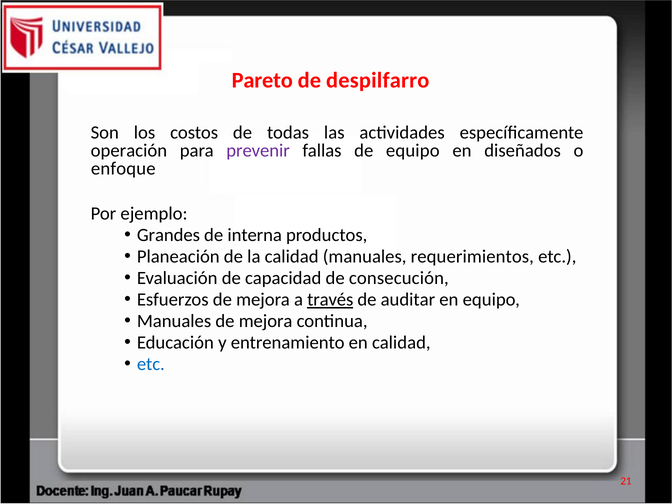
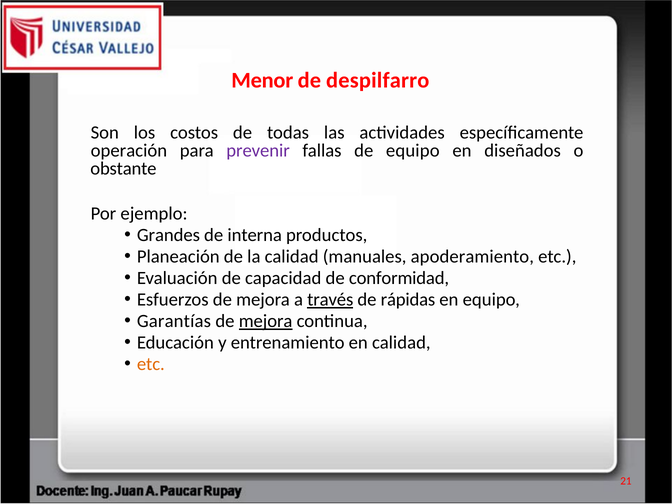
Pareto: Pareto -> Menor
enfoque: enfoque -> obstante
requerimientos: requerimientos -> apoderamiento
consecución: consecución -> conformidad
auditar: auditar -> rápidas
Manuales at (174, 321): Manuales -> Garantías
mejora at (266, 321) underline: none -> present
etc at (151, 364) colour: blue -> orange
